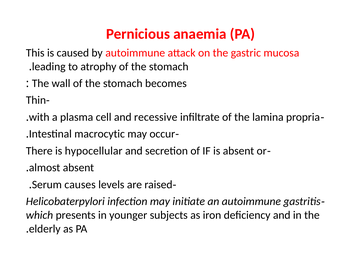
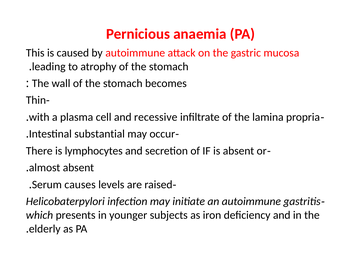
macrocytic: macrocytic -> substantial
hypocellular: hypocellular -> lymphocytes
